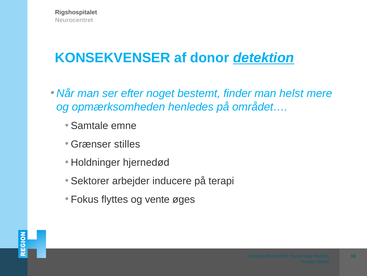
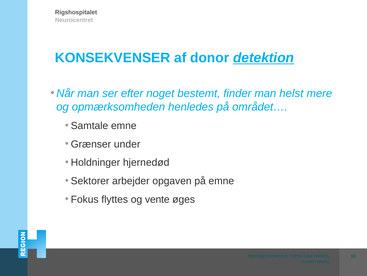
stilles: stilles -> under
inducere: inducere -> opgaven
på terapi: terapi -> emne
